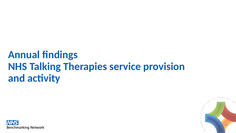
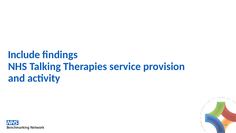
Annual: Annual -> Include
